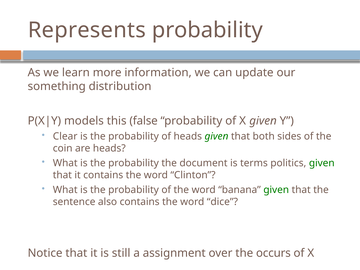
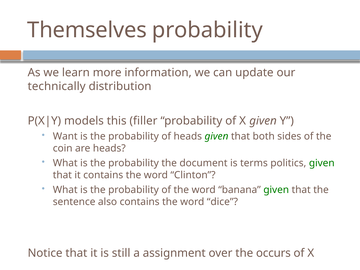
Represents: Represents -> Themselves
something: something -> technically
false: false -> filler
Clear: Clear -> Want
